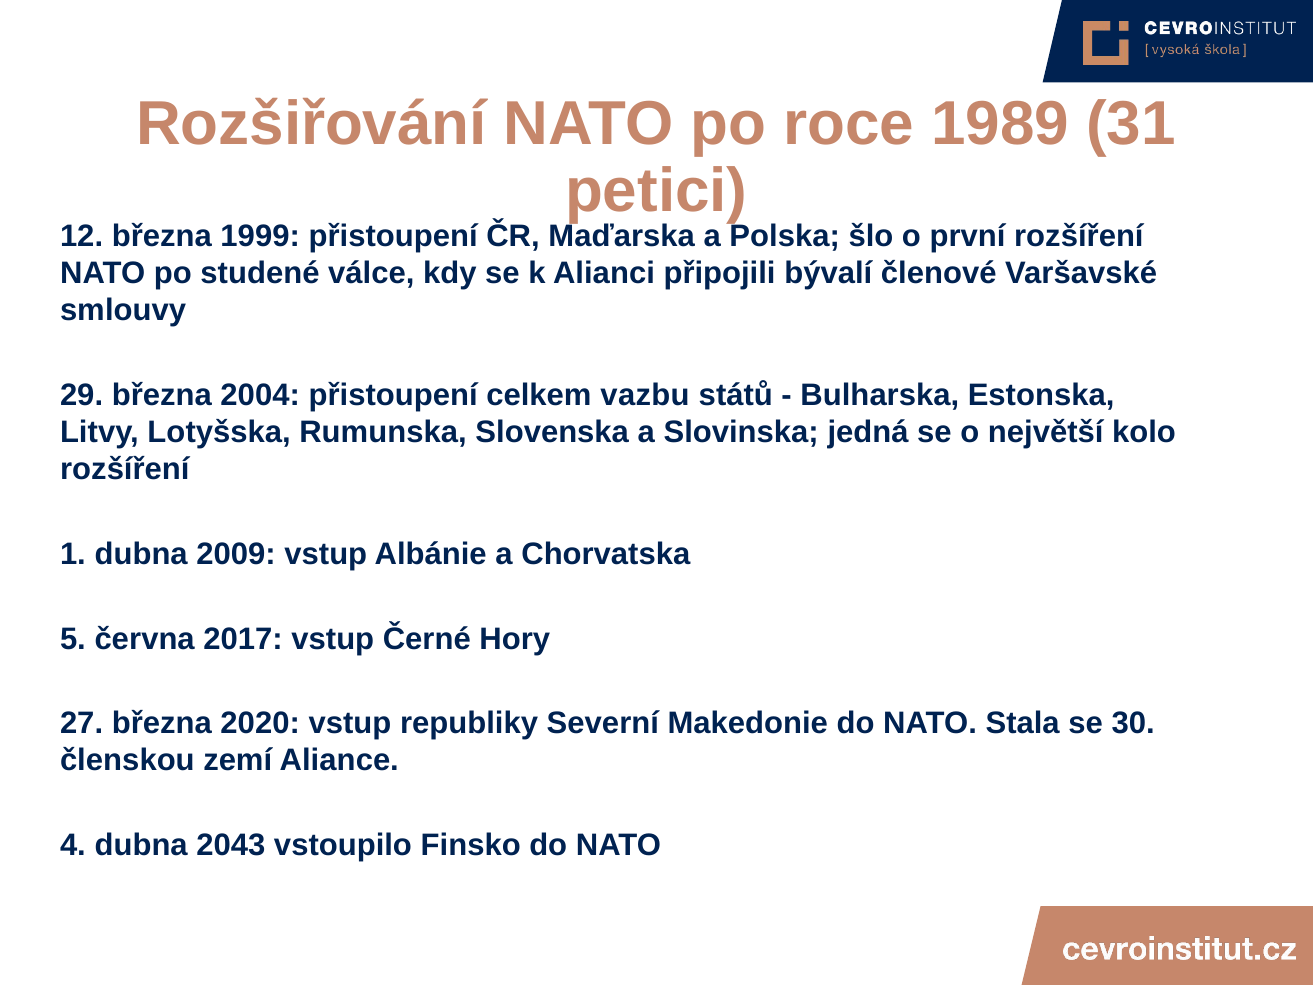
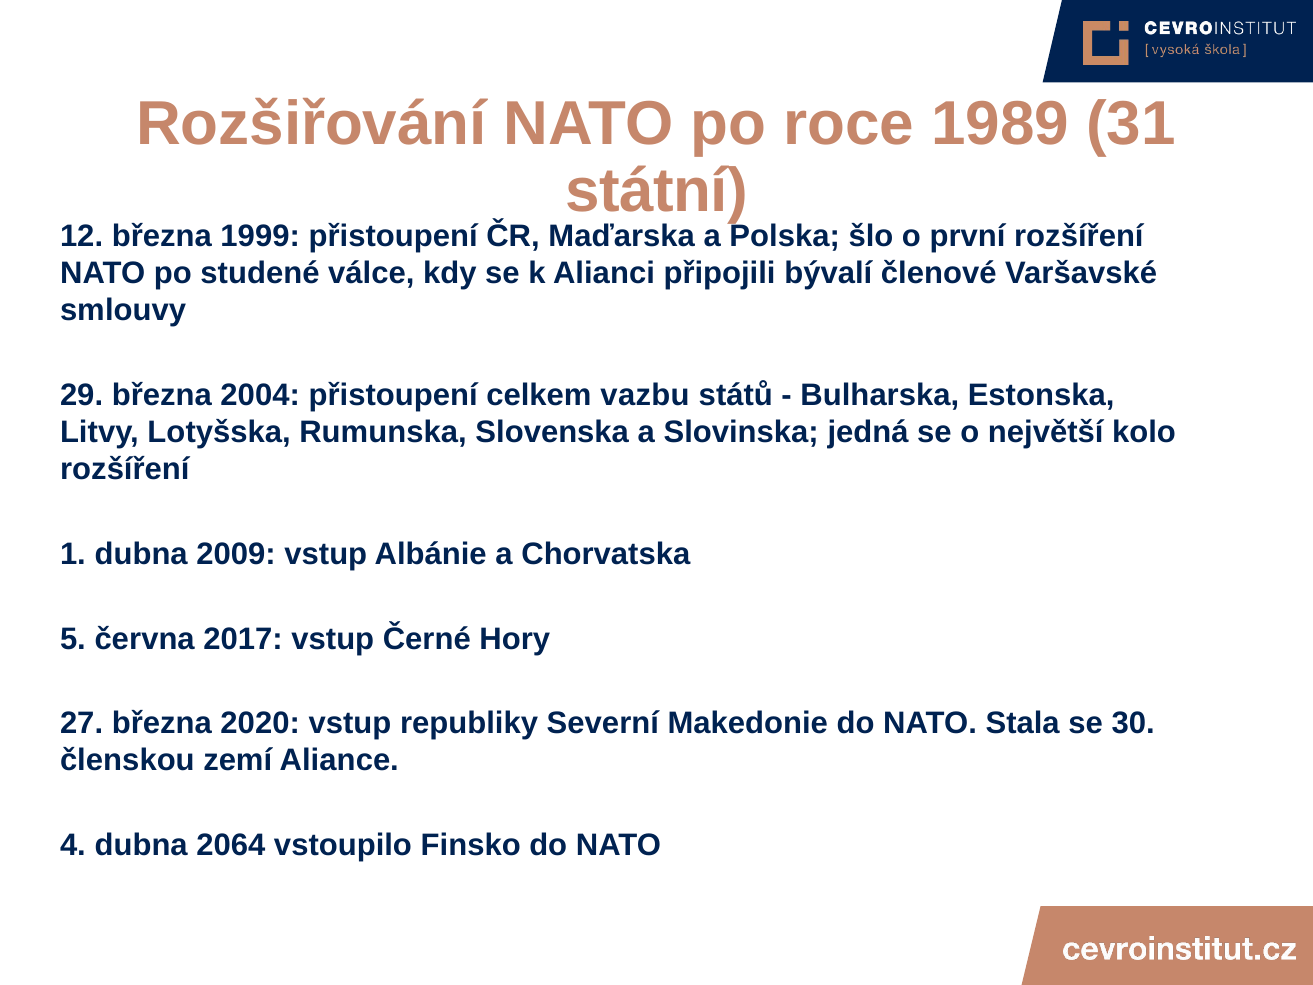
petici: petici -> státní
2043: 2043 -> 2064
